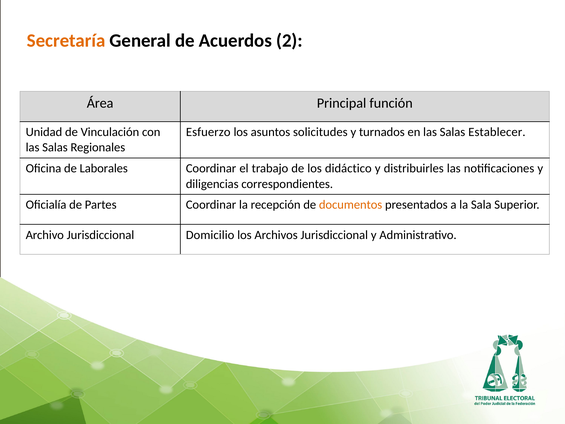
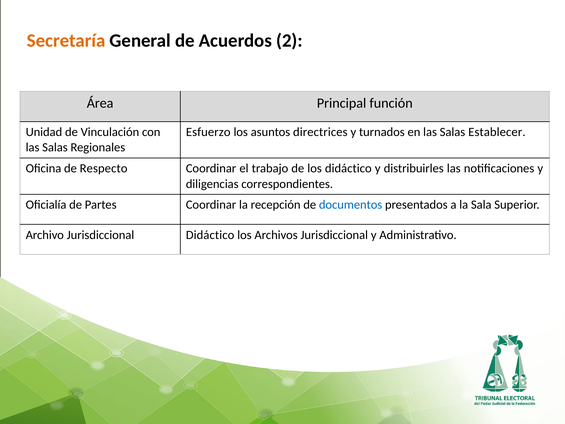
solicitudes: solicitudes -> directrices
Laborales: Laborales -> Respecto
documentos colour: orange -> blue
Jurisdiccional Domicilio: Domicilio -> Didáctico
